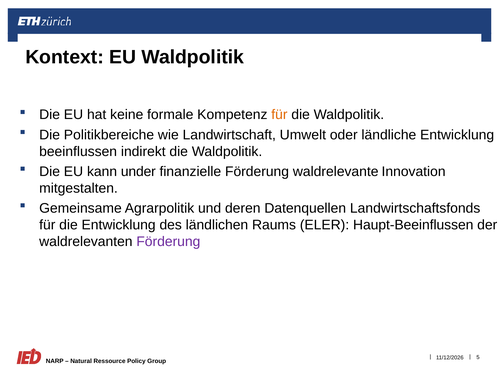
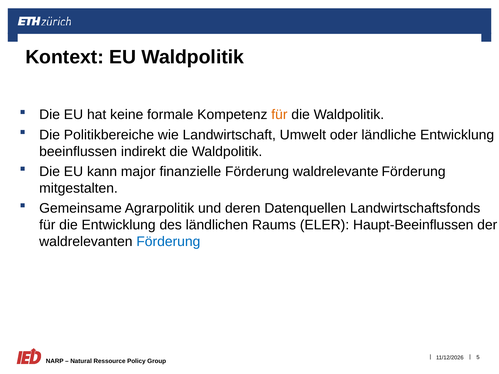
under: under -> major
waldrelevante Innovation: Innovation -> Förderung
Förderung at (168, 242) colour: purple -> blue
